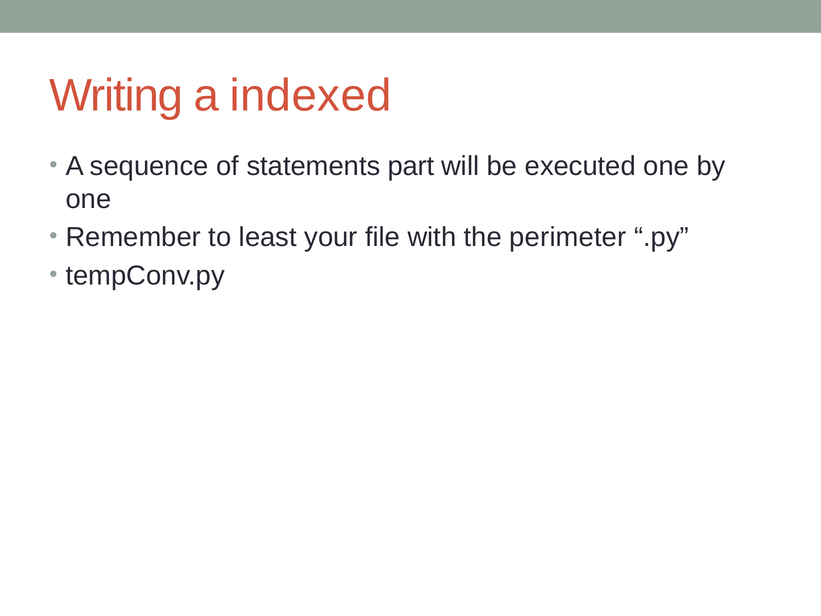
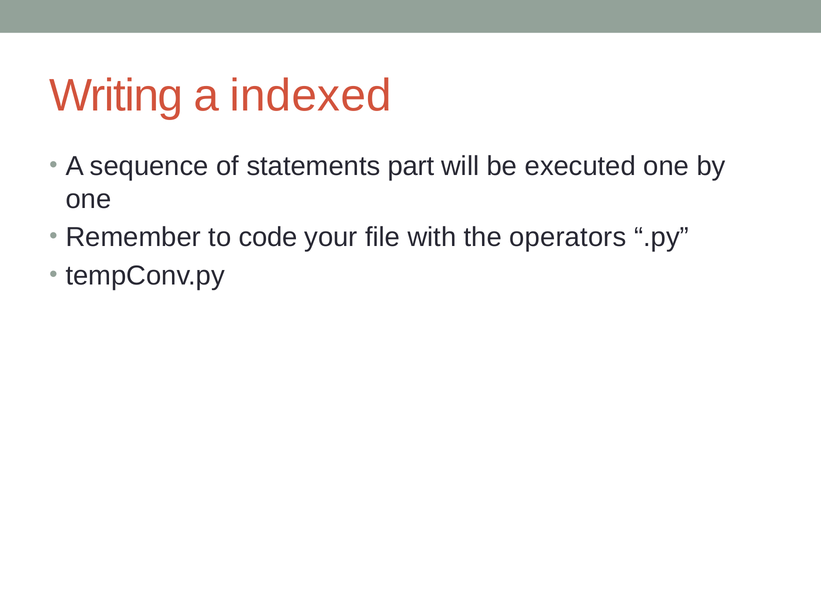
least: least -> code
perimeter: perimeter -> operators
